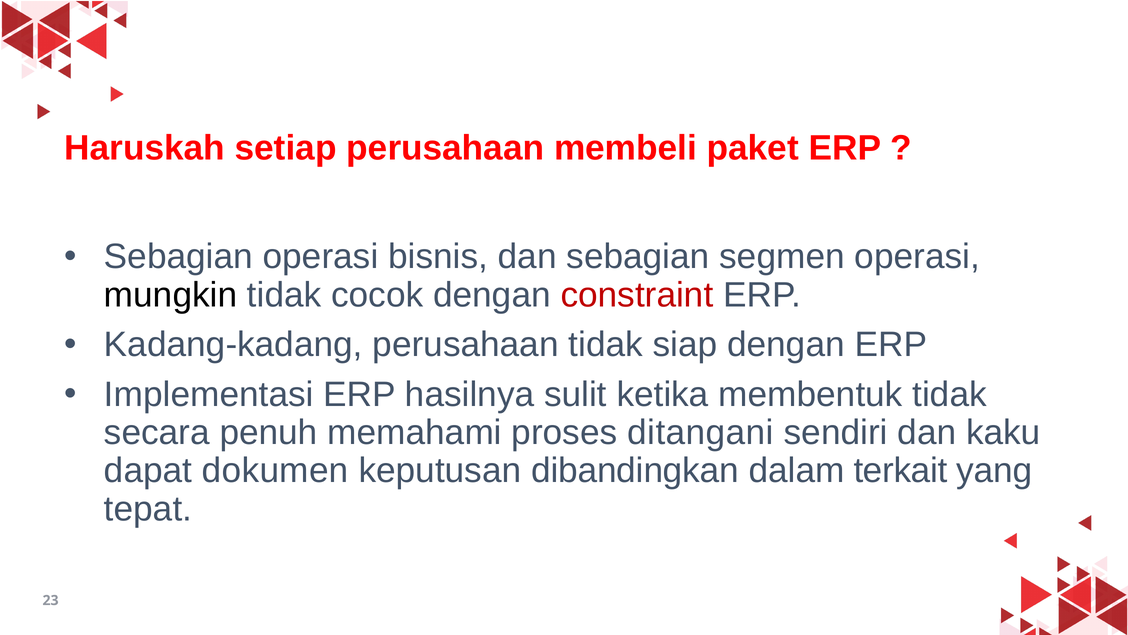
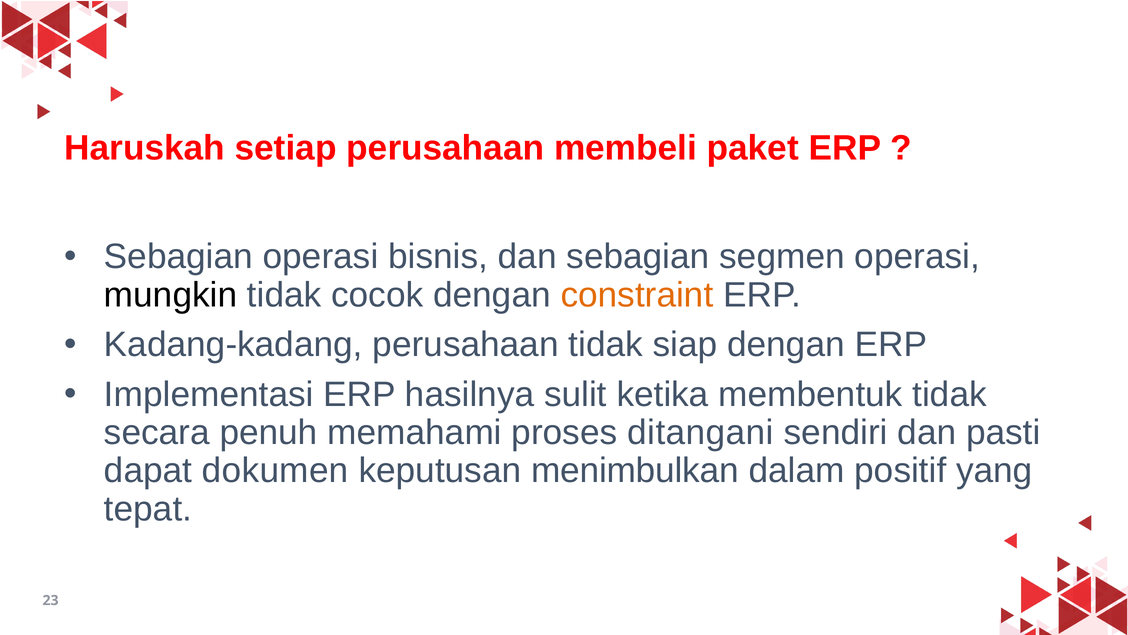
constraint colour: red -> orange
kaku: kaku -> pasti
dibandingkan: dibandingkan -> menimbulkan
terkait: terkait -> positif
